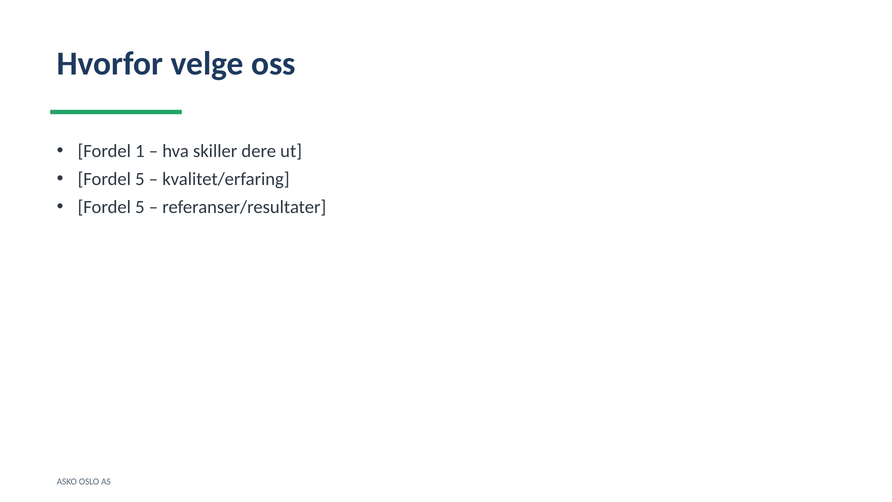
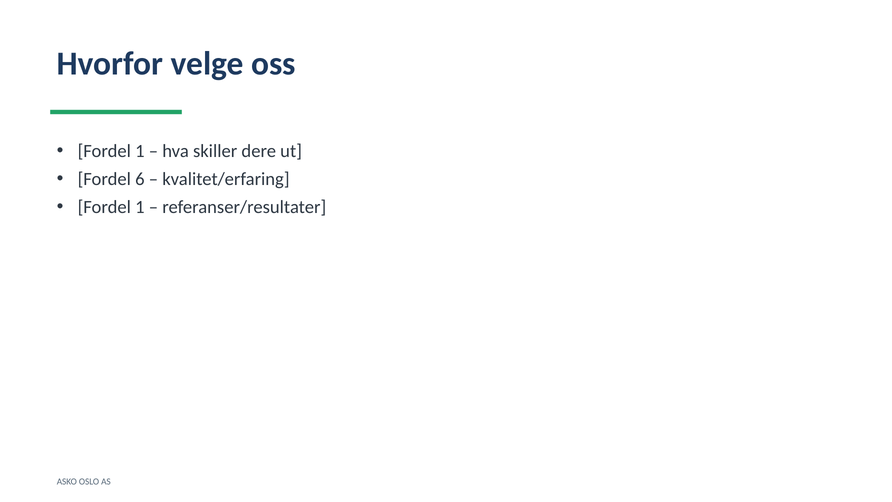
5 at (140, 179): 5 -> 6
5 at (140, 207): 5 -> 1
